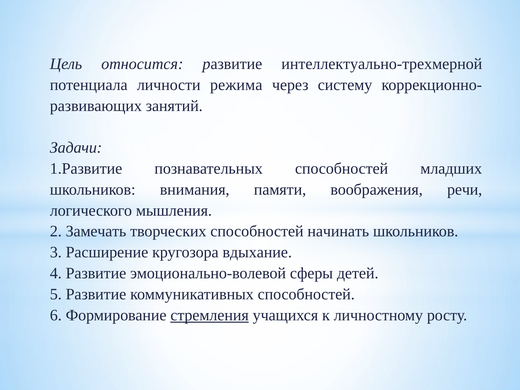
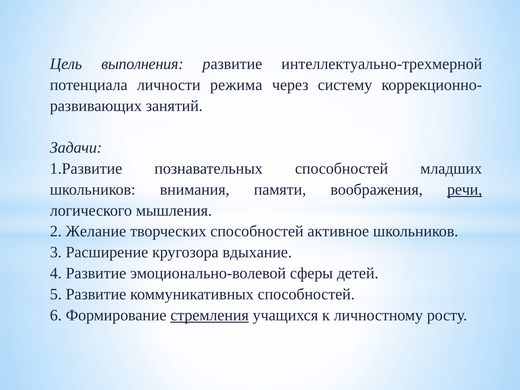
относится: относится -> выполнения
речи underline: none -> present
Замечать: Замечать -> Желание
начинать: начинать -> активное
